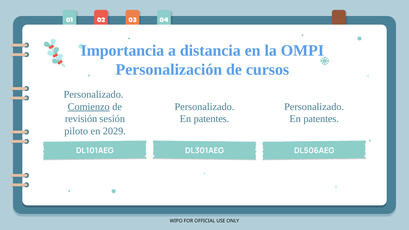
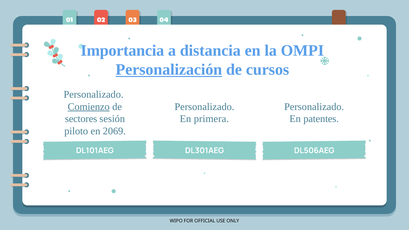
Personalización underline: none -> present
revisión: revisión -> sectores
patentes at (211, 119): patentes -> primera
2029: 2029 -> 2069
